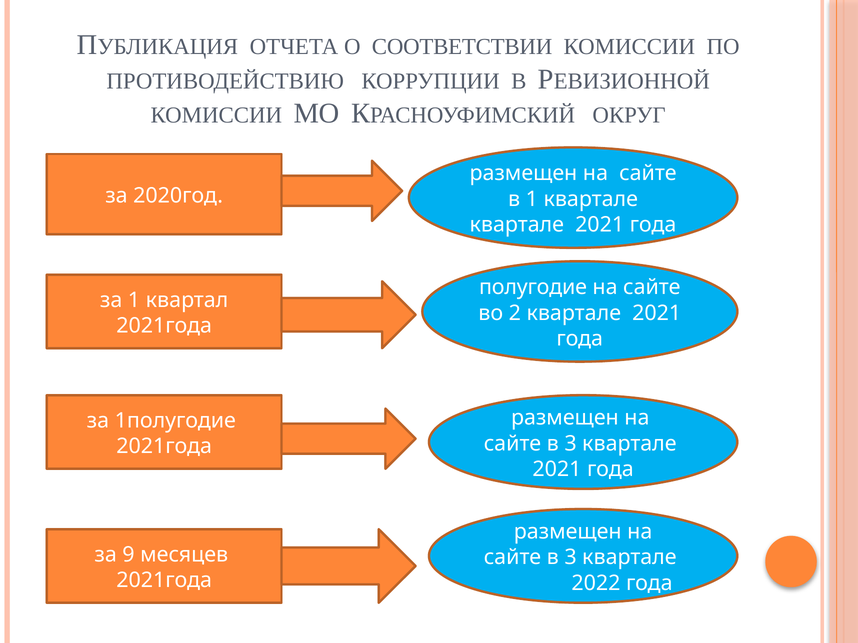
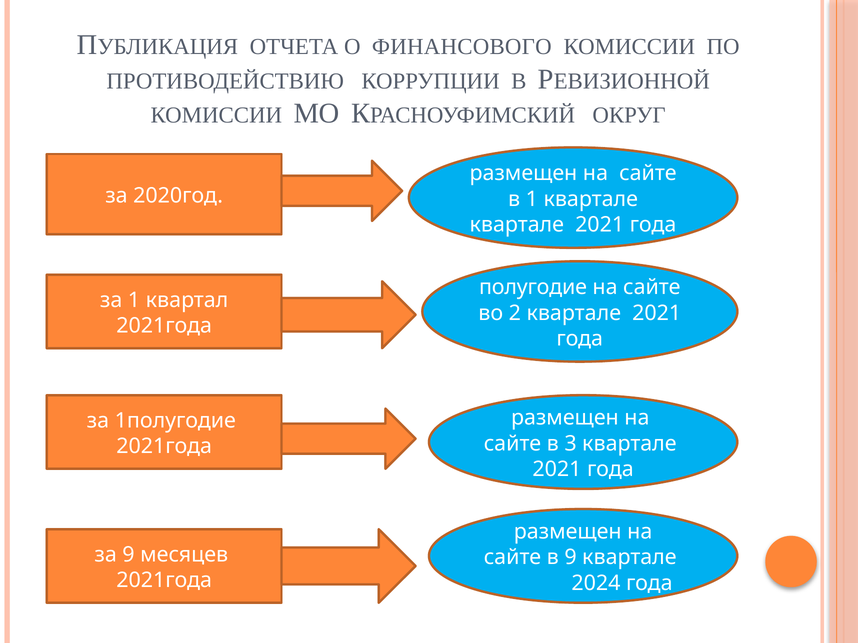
СООТВЕТСТВИИ: СООТВЕТСТВИИ -> ФИНАНСОВОГО
3 at (571, 558): 3 -> 9
2022: 2022 -> 2024
